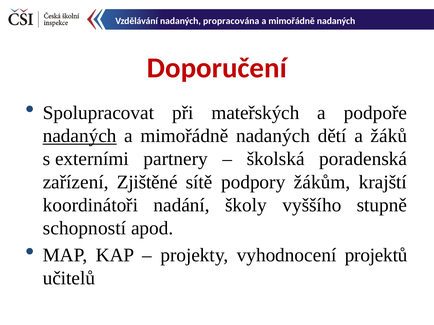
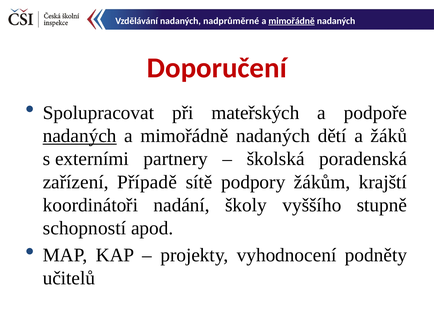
propracována: propracována -> nadprůměrné
mimořádně at (292, 21) underline: none -> present
Zjištěné: Zjištěné -> Případě
projektů: projektů -> podněty
